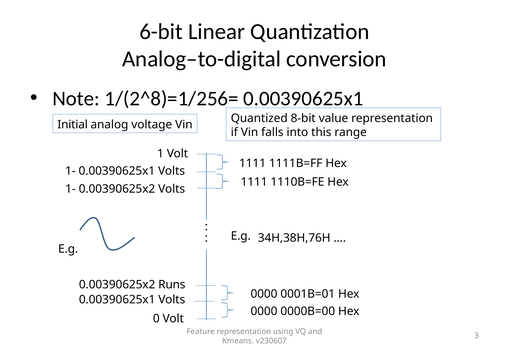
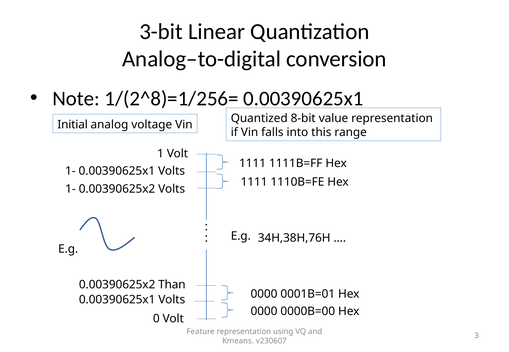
6-bit: 6-bit -> 3-bit
Runs: Runs -> Than
